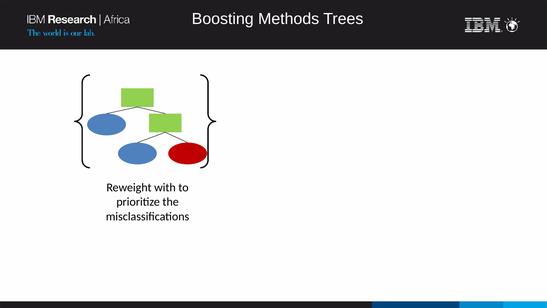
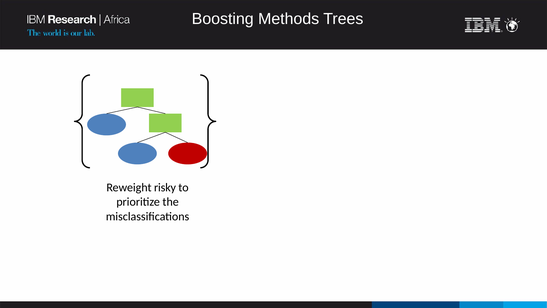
with: with -> risky
